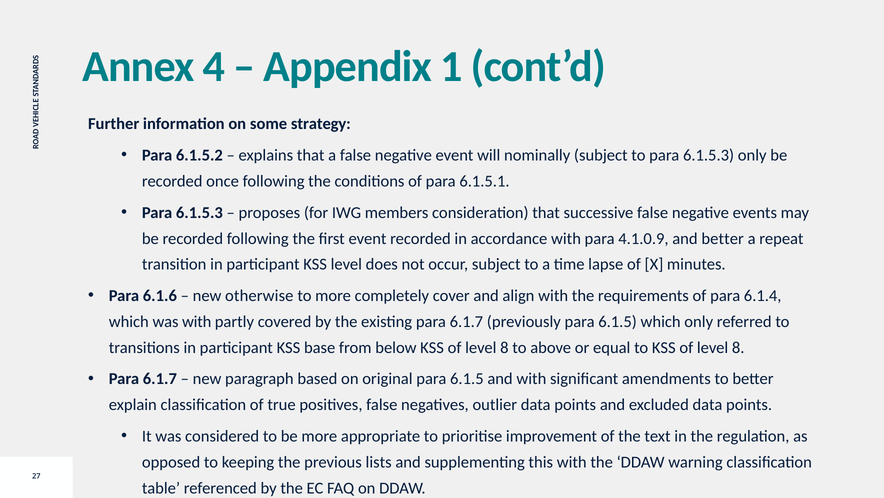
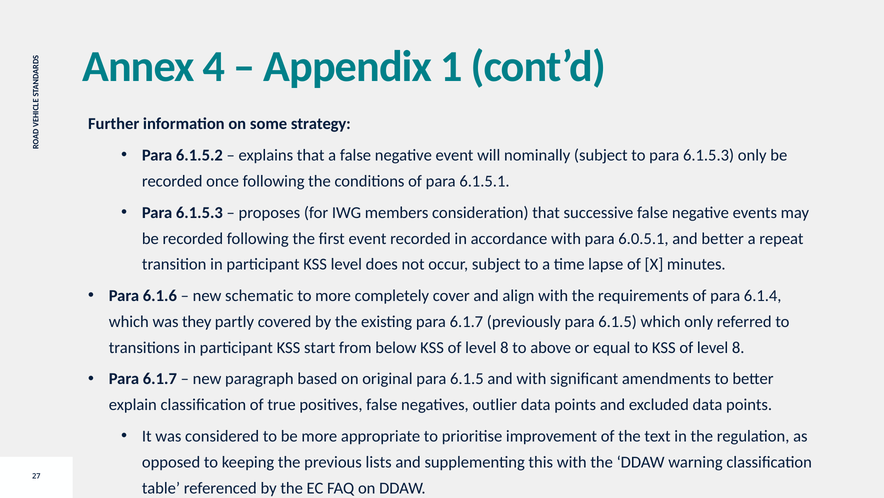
4.1.0.9: 4.1.0.9 -> 6.0.5.1
otherwise: otherwise -> schematic
was with: with -> they
base: base -> start
